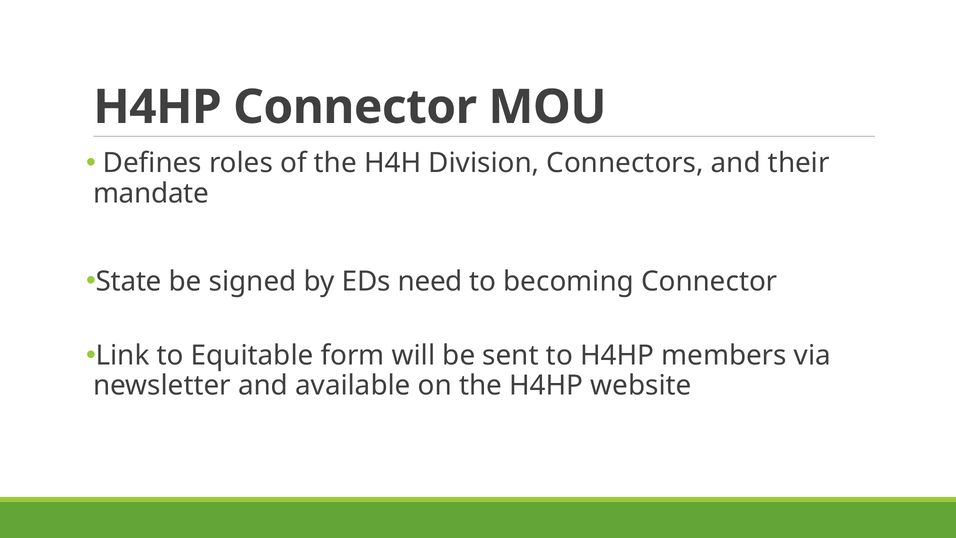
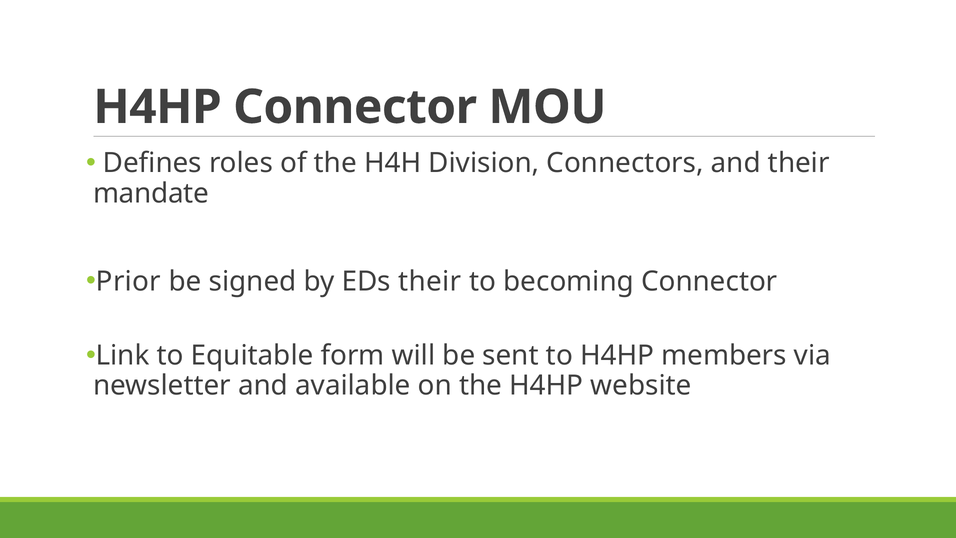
State: State -> Prior
EDs need: need -> their
